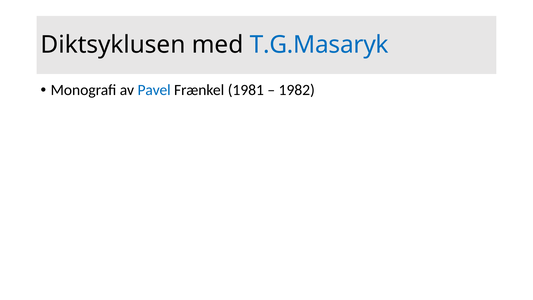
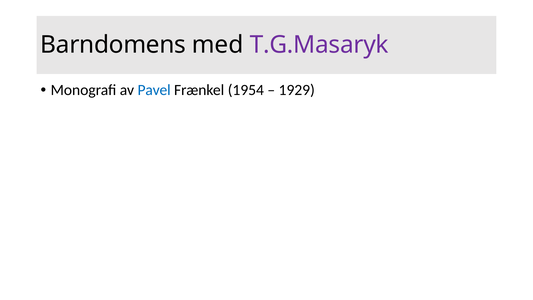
Diktsyklusen: Diktsyklusen -> Barndomens
T.G.Masaryk colour: blue -> purple
1981: 1981 -> 1954
1982: 1982 -> 1929
